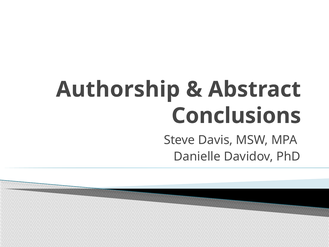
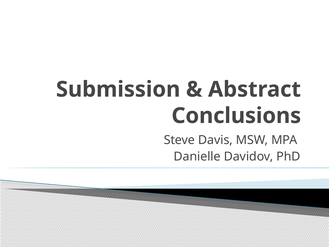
Authorship: Authorship -> Submission
